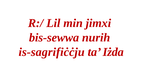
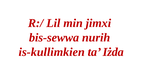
is-sagrifiċċju: is-sagrifiċċju -> is-kullimkien
